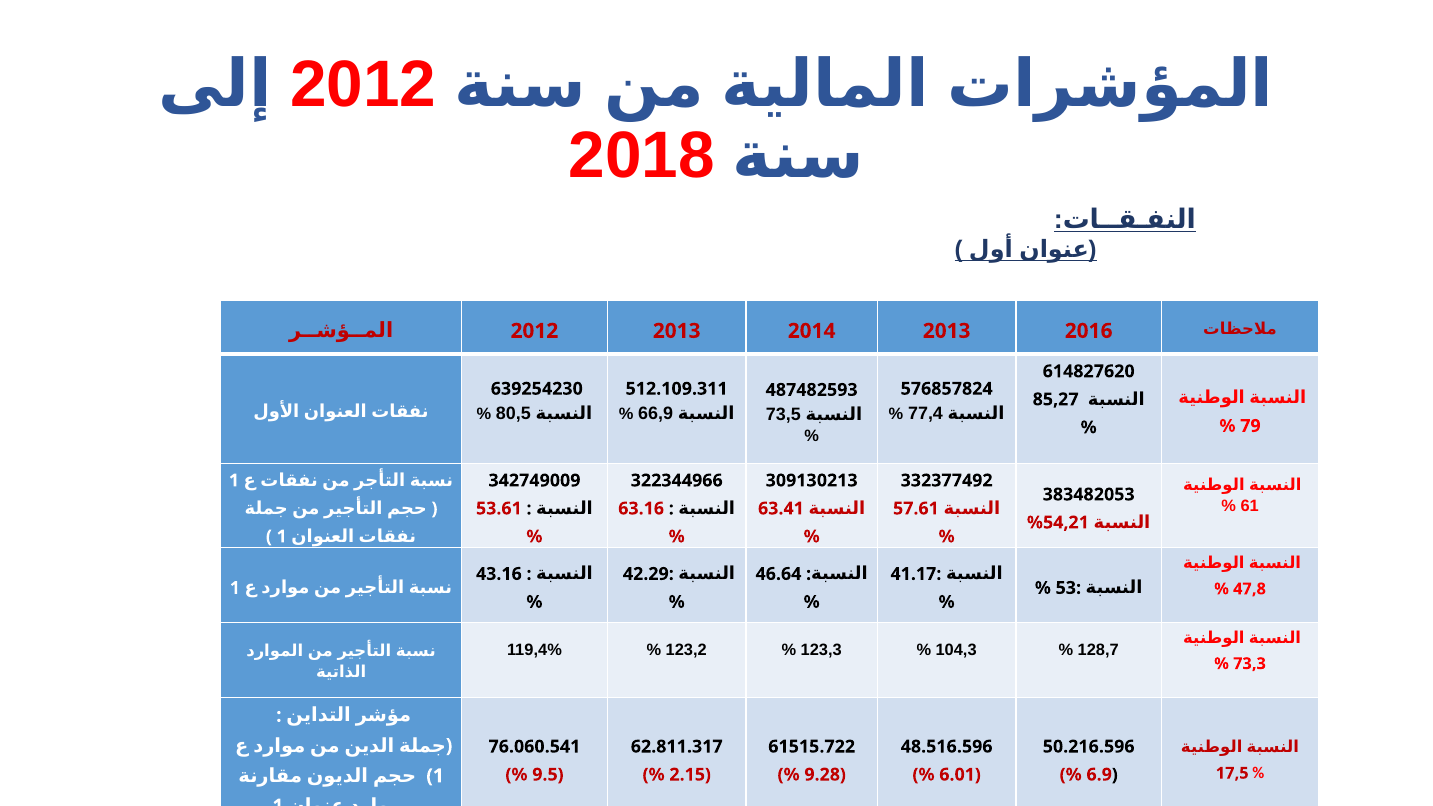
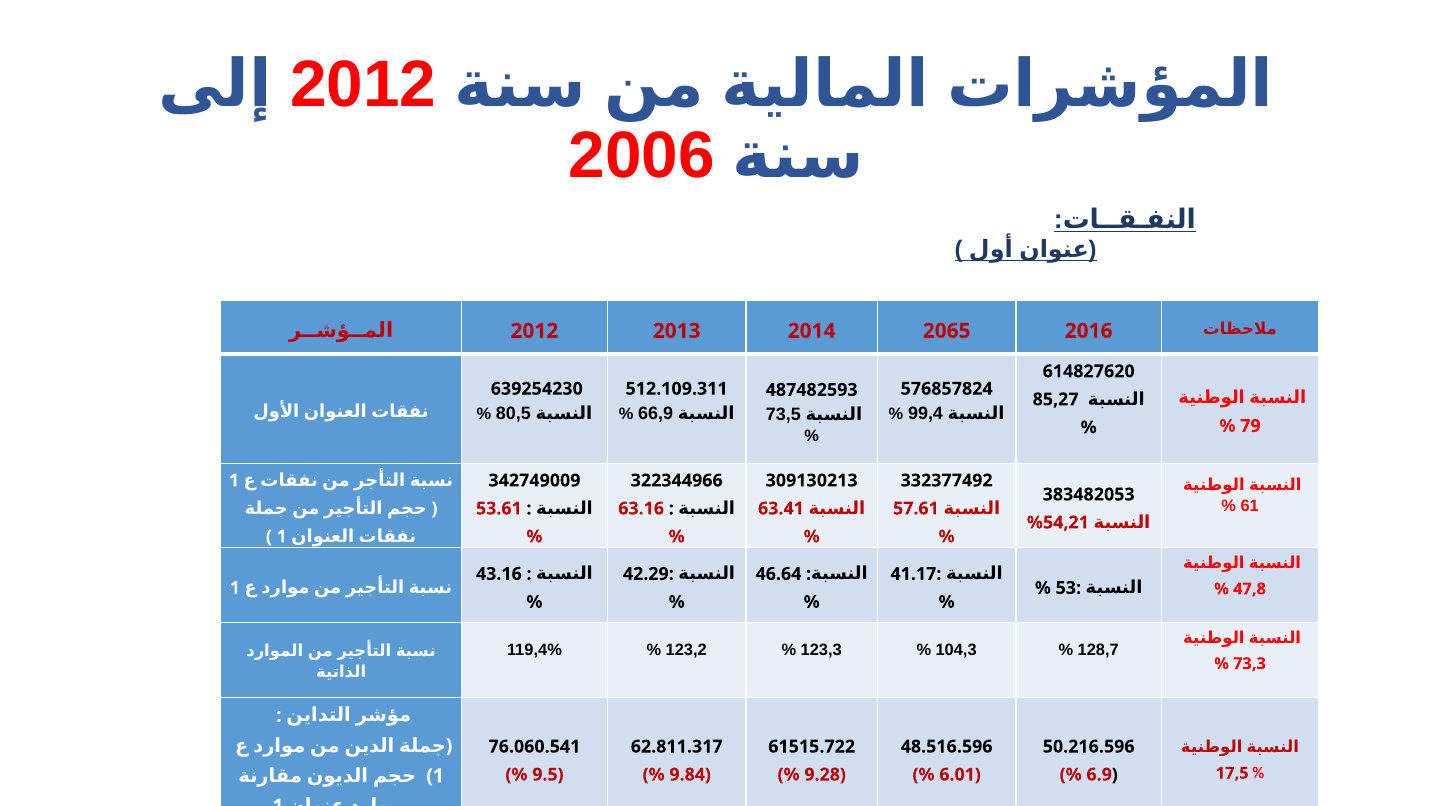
2018: 2018 -> 2006
2014 2013: 2013 -> 2065
77,4: 77,4 -> 99,4
2.15: 2.15 -> 9.84
